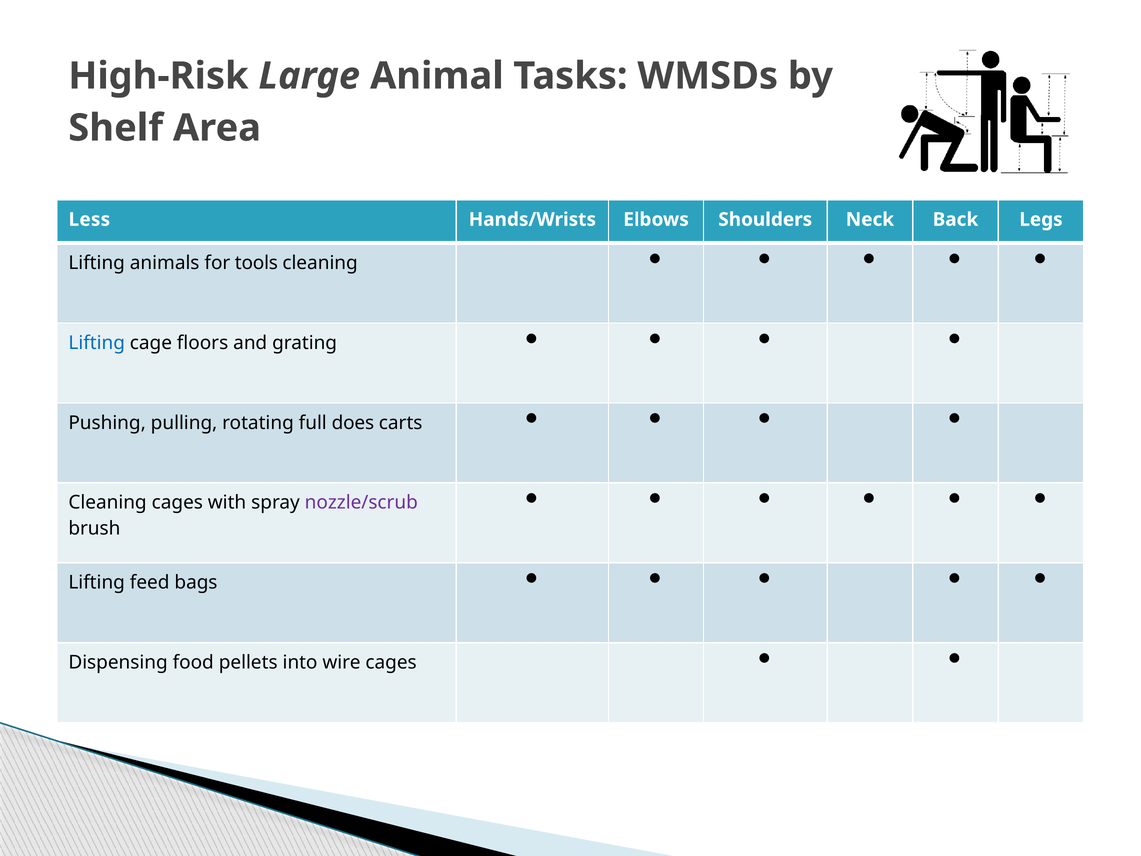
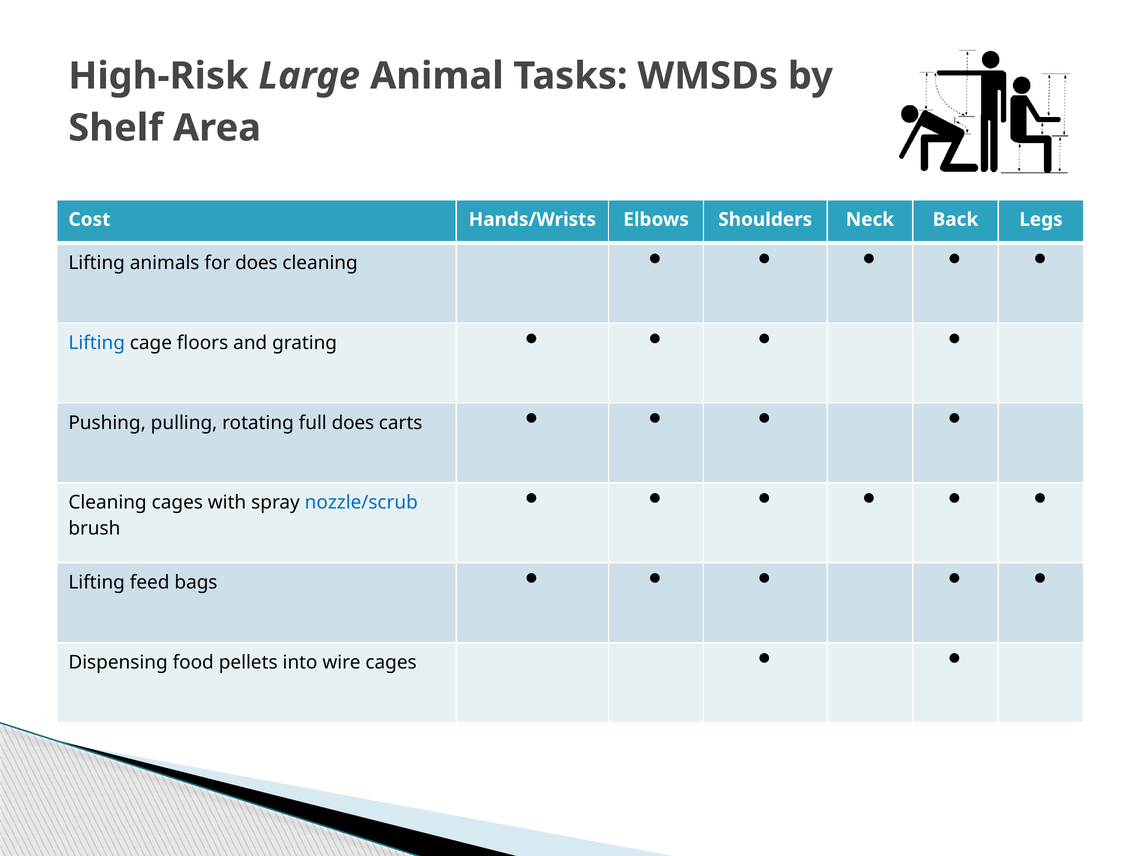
Less: Less -> Cost
for tools: tools -> does
nozzle/scrub colour: purple -> blue
